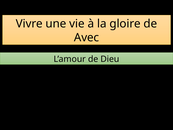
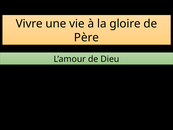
Avec: Avec -> Père
